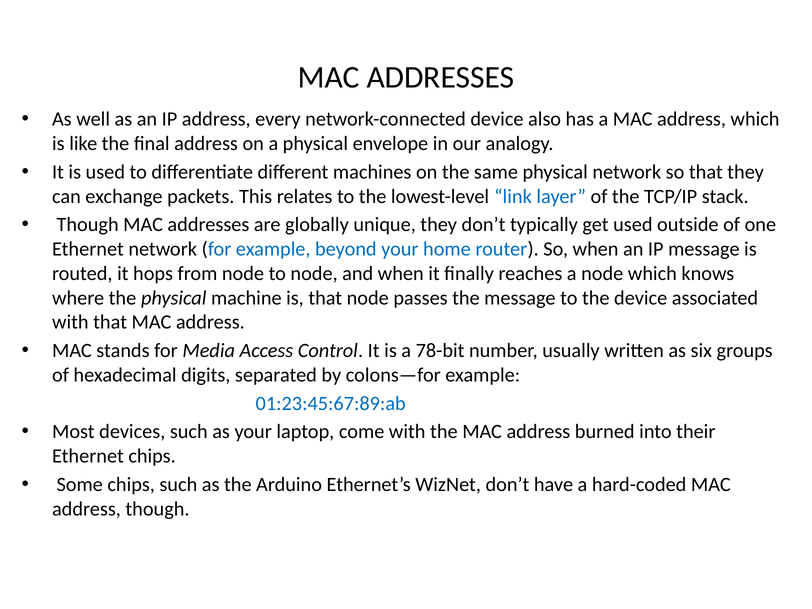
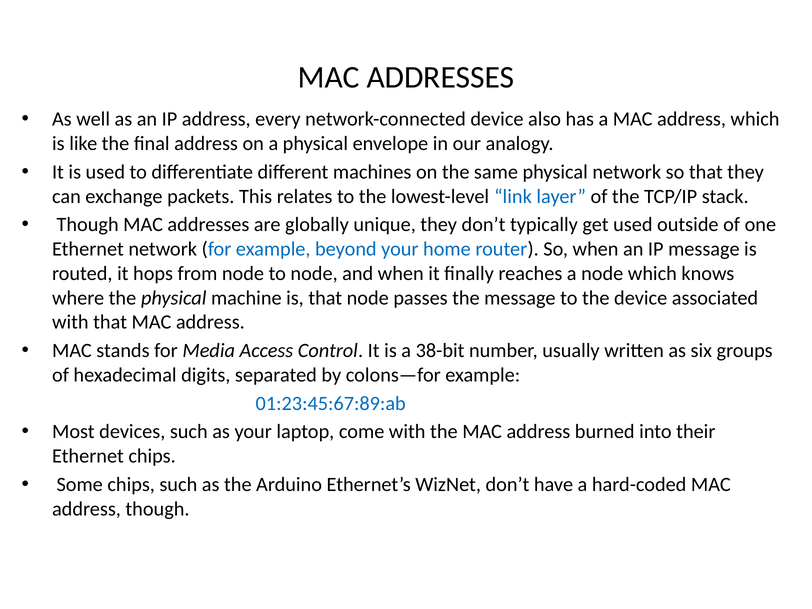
78-bit: 78-bit -> 38-bit
